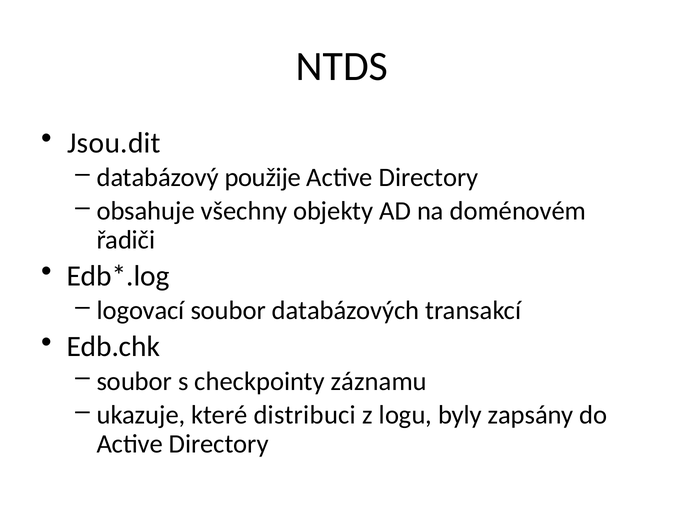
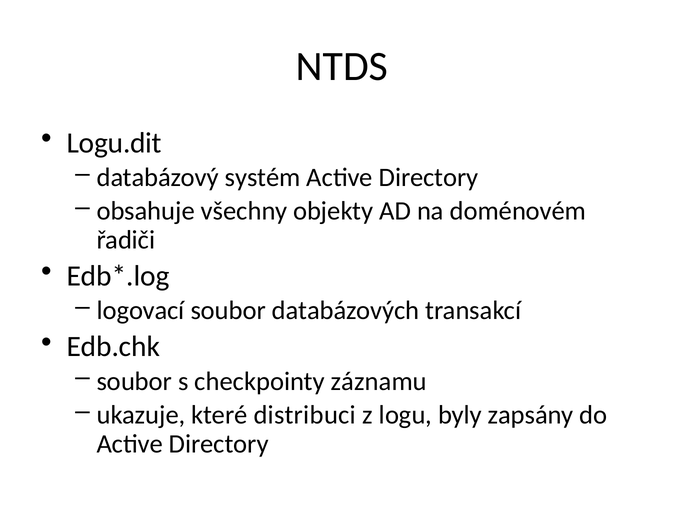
Jsou.dit: Jsou.dit -> Logu.dit
použije: použije -> systém
